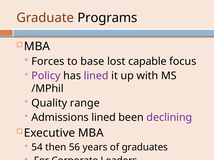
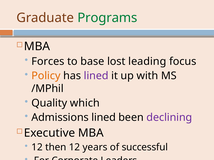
Programs colour: black -> green
capable: capable -> leading
Policy colour: purple -> orange
range: range -> which
54 at (37, 148): 54 -> 12
then 56: 56 -> 12
graduates: graduates -> successful
